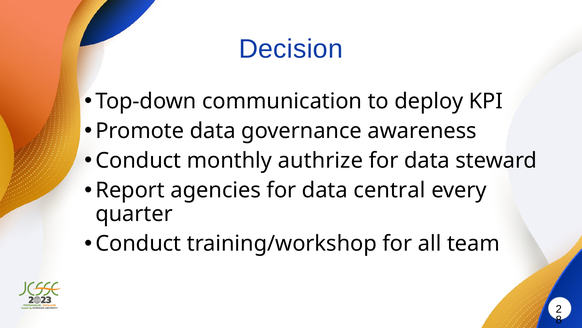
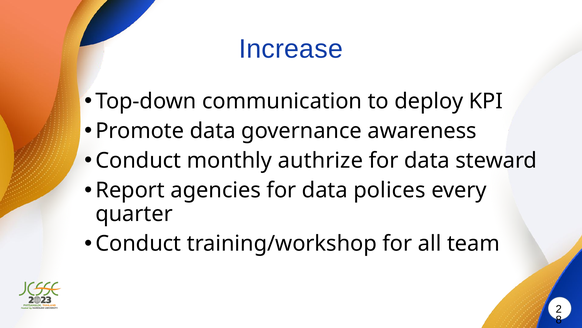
Decision: Decision -> Increase
central: central -> polices
